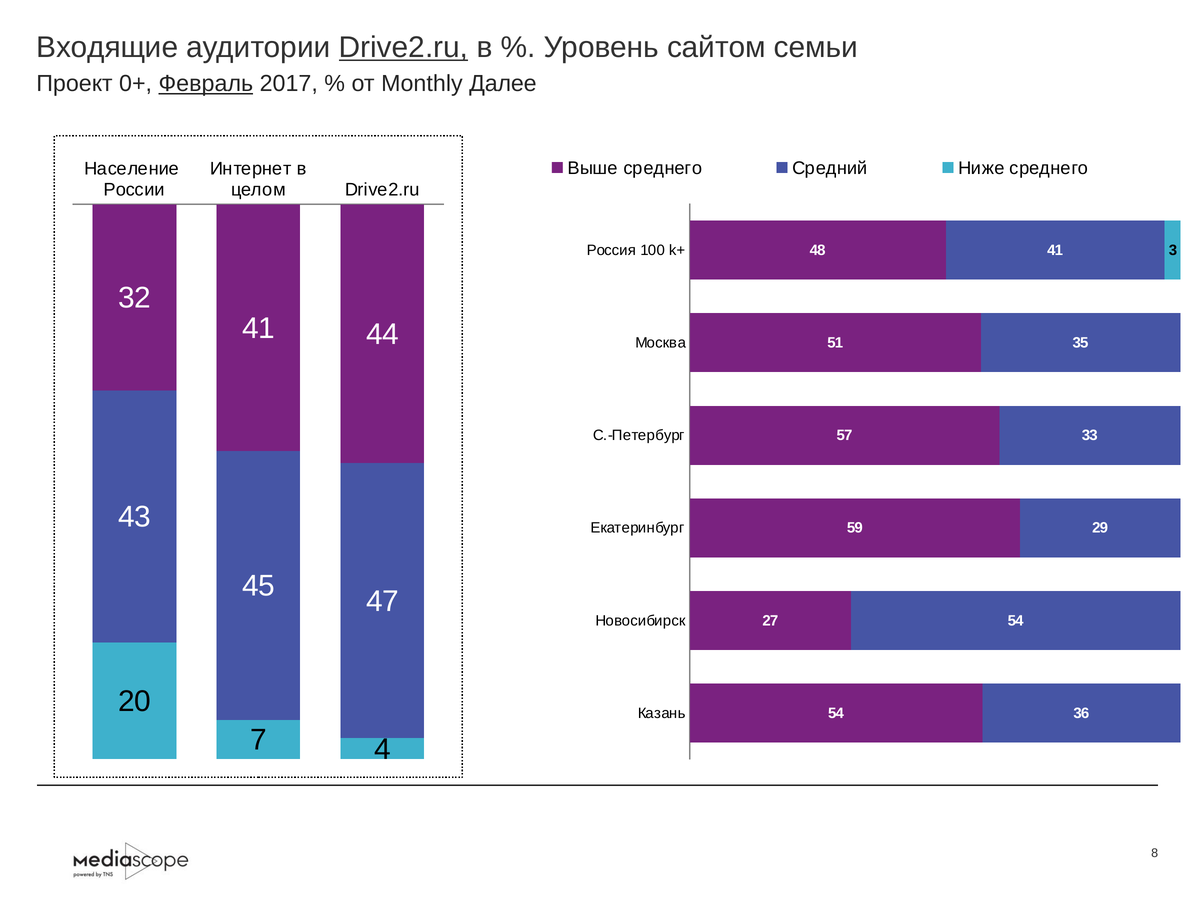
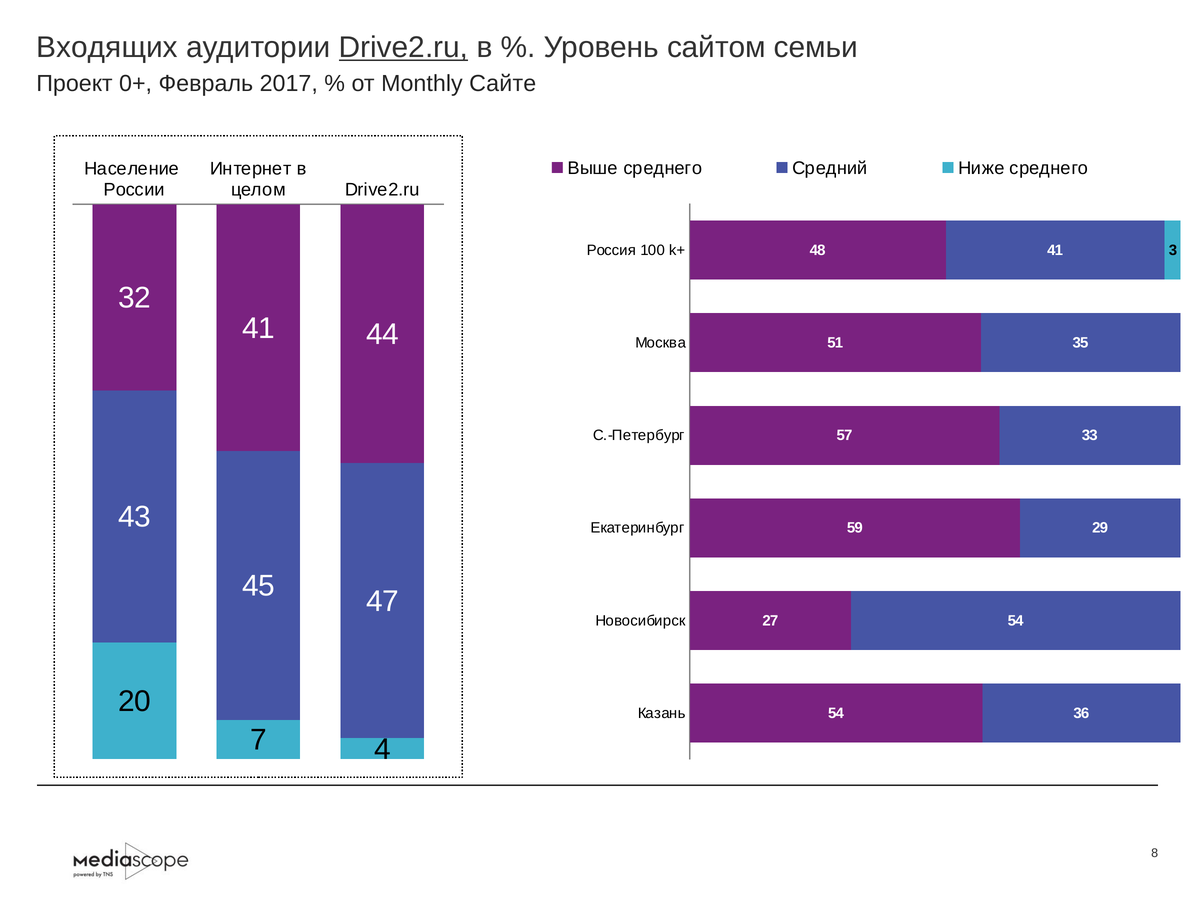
Входящие: Входящие -> Входящих
Февраль underline: present -> none
Далее: Далее -> Сайте
